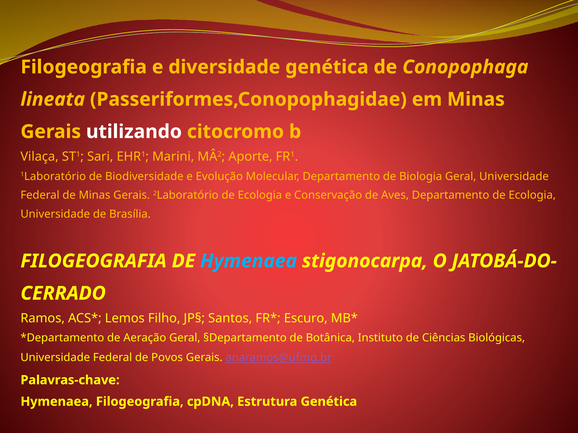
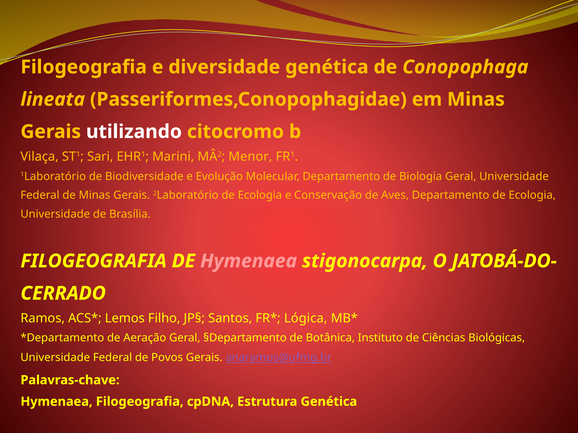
Aporte: Aporte -> Menor
Hymenaea at (249, 261) colour: light blue -> pink
Escuro: Escuro -> Lógica
